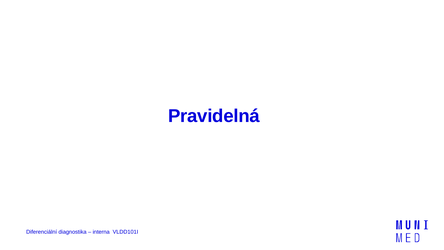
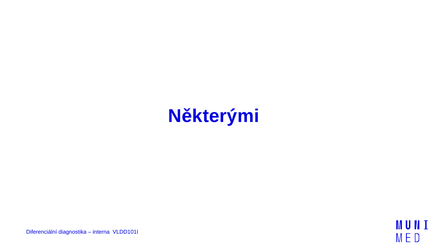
Pravidelná: Pravidelná -> Některými
